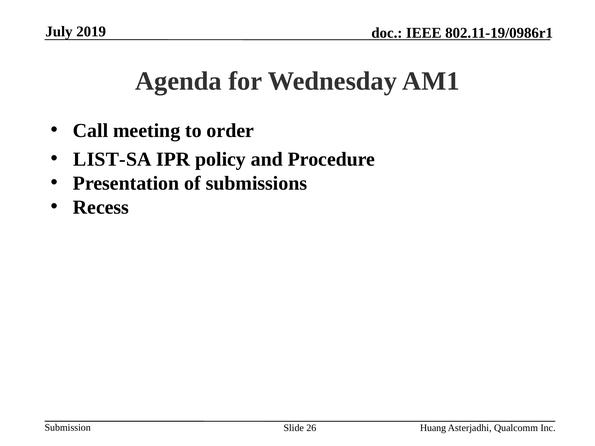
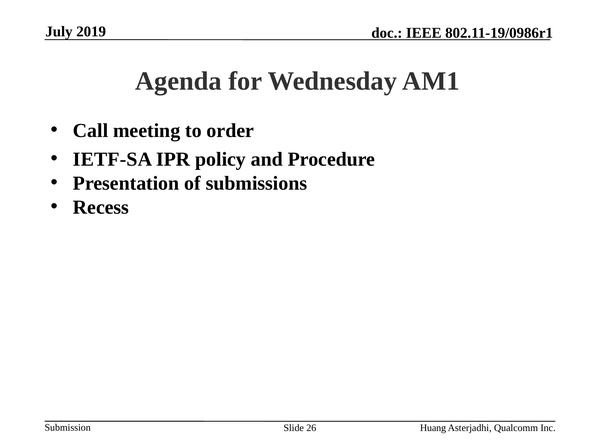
LIST-SA: LIST-SA -> IETF-SA
